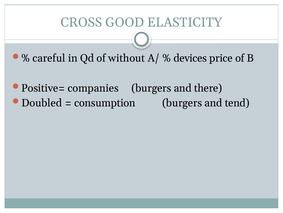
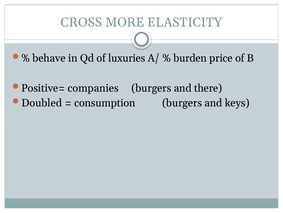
GOOD: GOOD -> MORE
careful: careful -> behave
without: without -> luxuries
devices: devices -> burden
tend: tend -> keys
